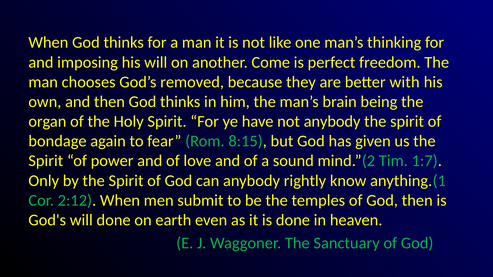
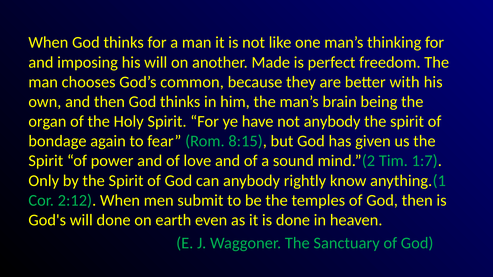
Come: Come -> Made
removed: removed -> common
